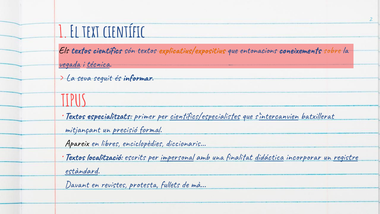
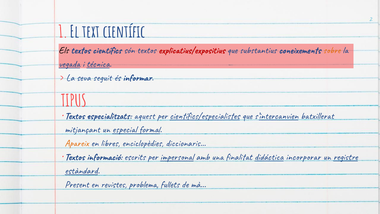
explicatius/expositius colour: orange -> red
entonacions: entonacions -> substantius
primer: primer -> aquest
precisió: precisió -> especial
Apareix colour: black -> orange
localització: localització -> informació
Davant: Davant -> Present
protesta: protesta -> problema
